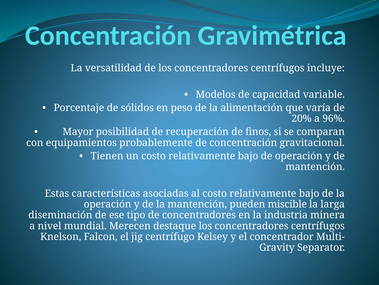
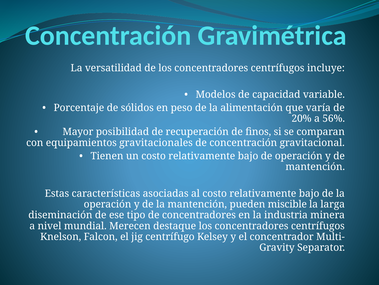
96%: 96% -> 56%
probablemente: probablemente -> gravitacionales
